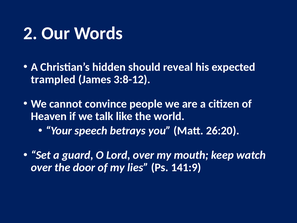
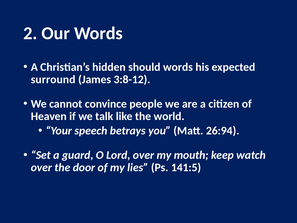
should reveal: reveal -> words
trampled: trampled -> surround
26:20: 26:20 -> 26:94
141:9: 141:9 -> 141:5
